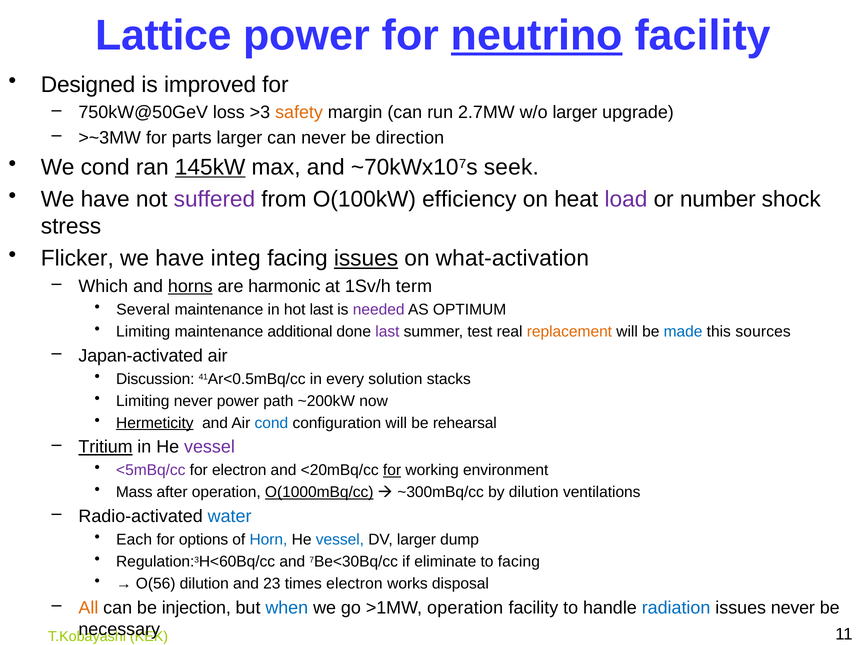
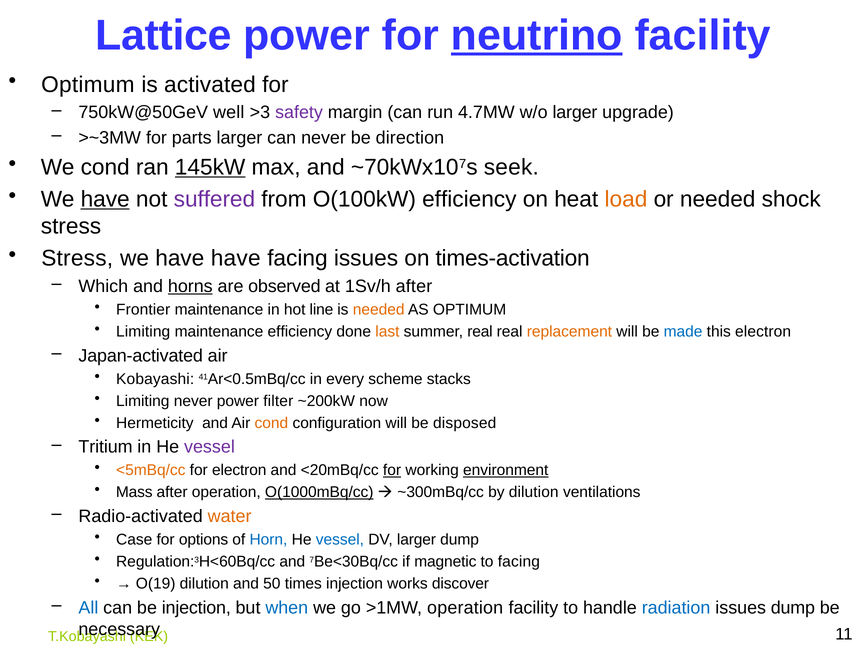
Designed at (88, 85): Designed -> Optimum
improved: improved -> activated
loss: loss -> well
safety colour: orange -> purple
2.7MW: 2.7MW -> 4.7MW
have at (105, 199) underline: none -> present
load colour: purple -> orange
or number: number -> needed
Flicker at (77, 259): Flicker -> Stress
have integ: integ -> have
issues at (366, 259) underline: present -> none
what-activation: what-activation -> times-activation
harmonic: harmonic -> observed
1Sv/h term: term -> after
Several: Several -> Frontier
hot last: last -> line
needed at (379, 310) colour: purple -> orange
maintenance additional: additional -> efficiency
last at (387, 332) colour: purple -> orange
summer test: test -> real
this sources: sources -> electron
Discussion: Discussion -> Kobayashi
solution: solution -> scheme
path: path -> filter
Hermeticity underline: present -> none
cond at (271, 423) colour: blue -> orange
rehearsal: rehearsal -> disposed
Tritium underline: present -> none
<5mBq/cc colour: purple -> orange
environment underline: none -> present
water colour: blue -> orange
Each: Each -> Case
eliminate: eliminate -> magnetic
O(56: O(56 -> O(19
23: 23 -> 50
times electron: electron -> injection
disposal: disposal -> discover
All colour: orange -> blue
issues never: never -> dump
